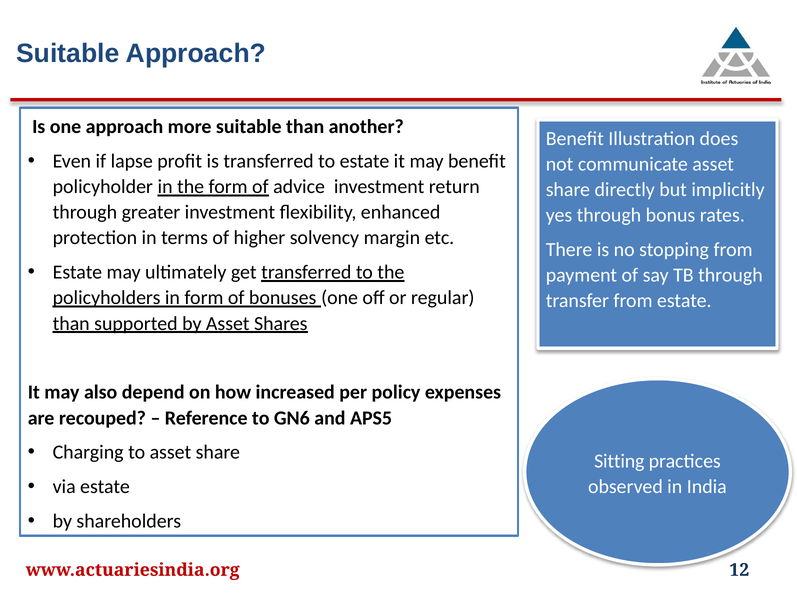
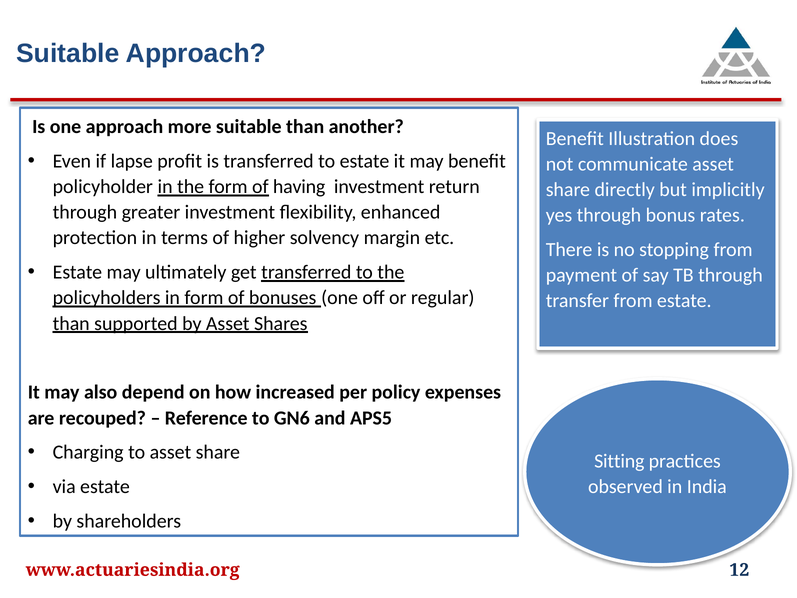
advice: advice -> having
